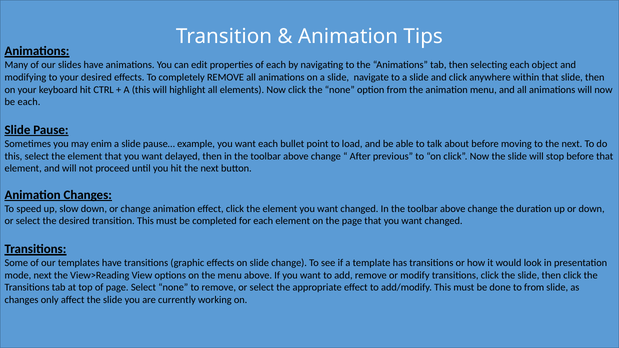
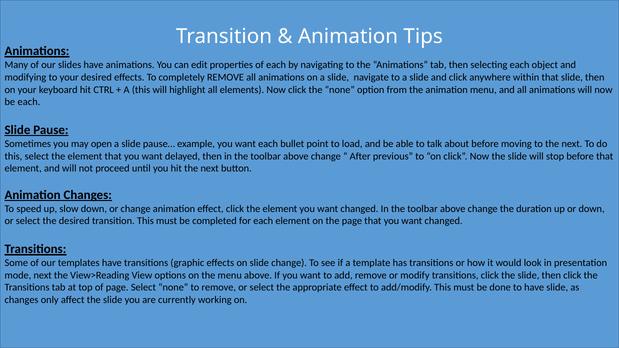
enim: enim -> open
to from: from -> have
